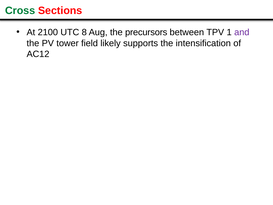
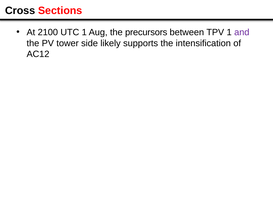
Cross colour: green -> black
UTC 8: 8 -> 1
field: field -> side
